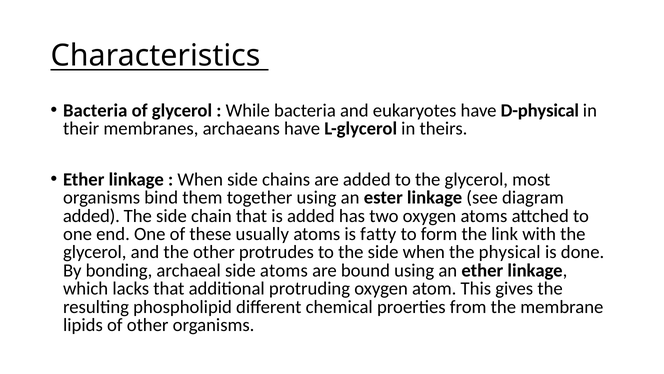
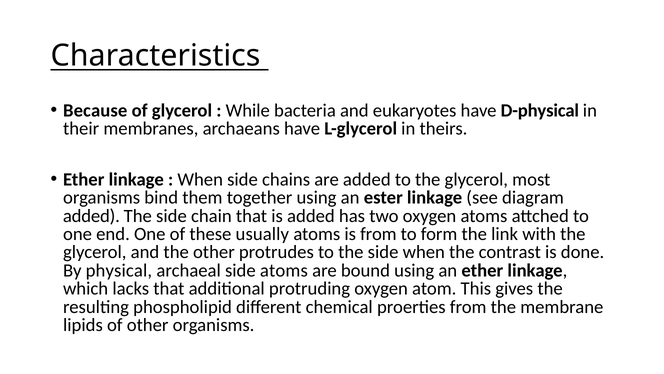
Bacteria at (95, 110): Bacteria -> Because
is fatty: fatty -> from
physical: physical -> contrast
bonding: bonding -> physical
